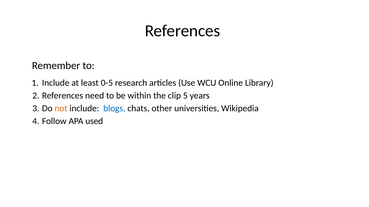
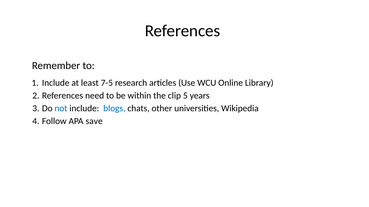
0-5: 0-5 -> 7-5
not colour: orange -> blue
used: used -> save
